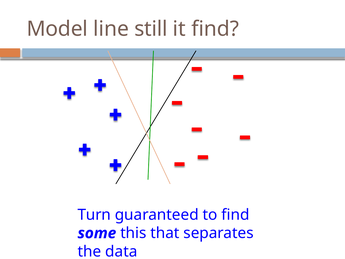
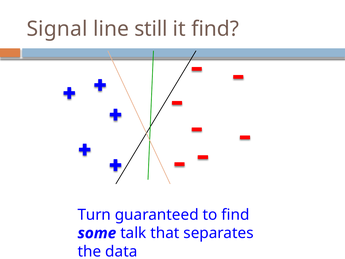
Model: Model -> Signal
this: this -> talk
